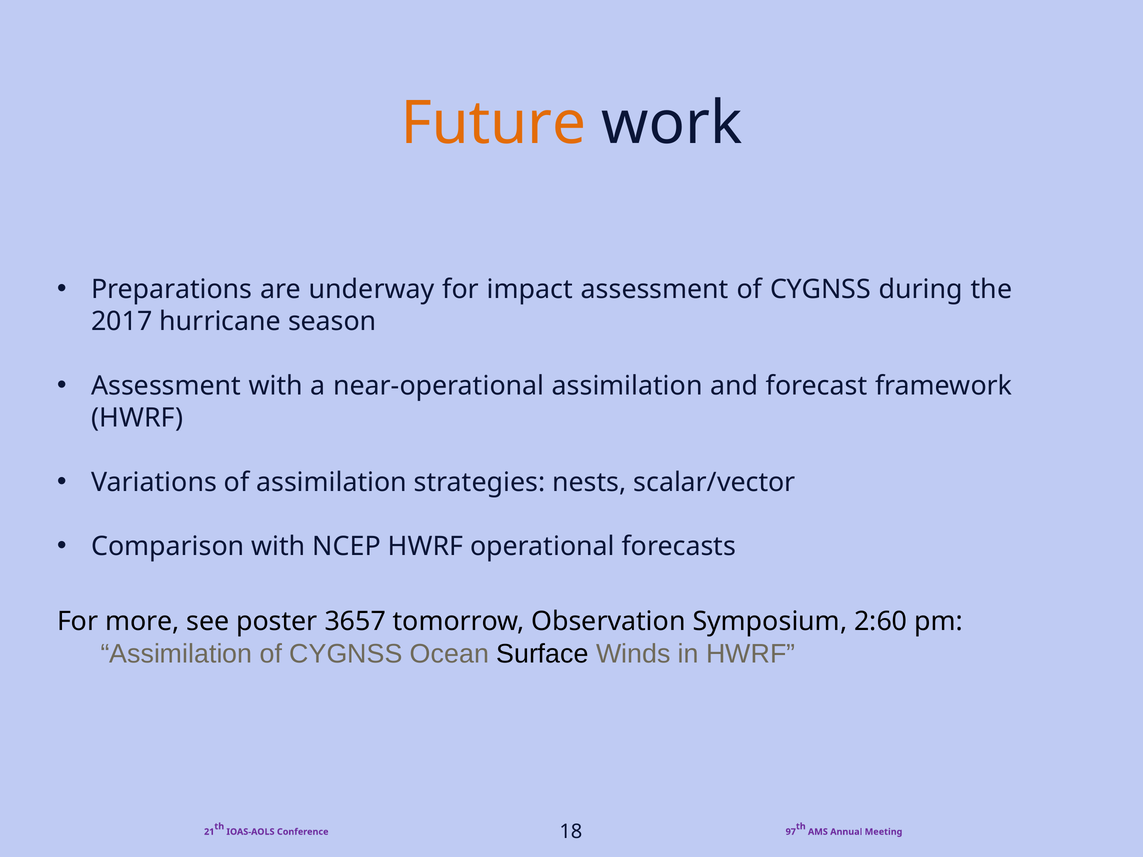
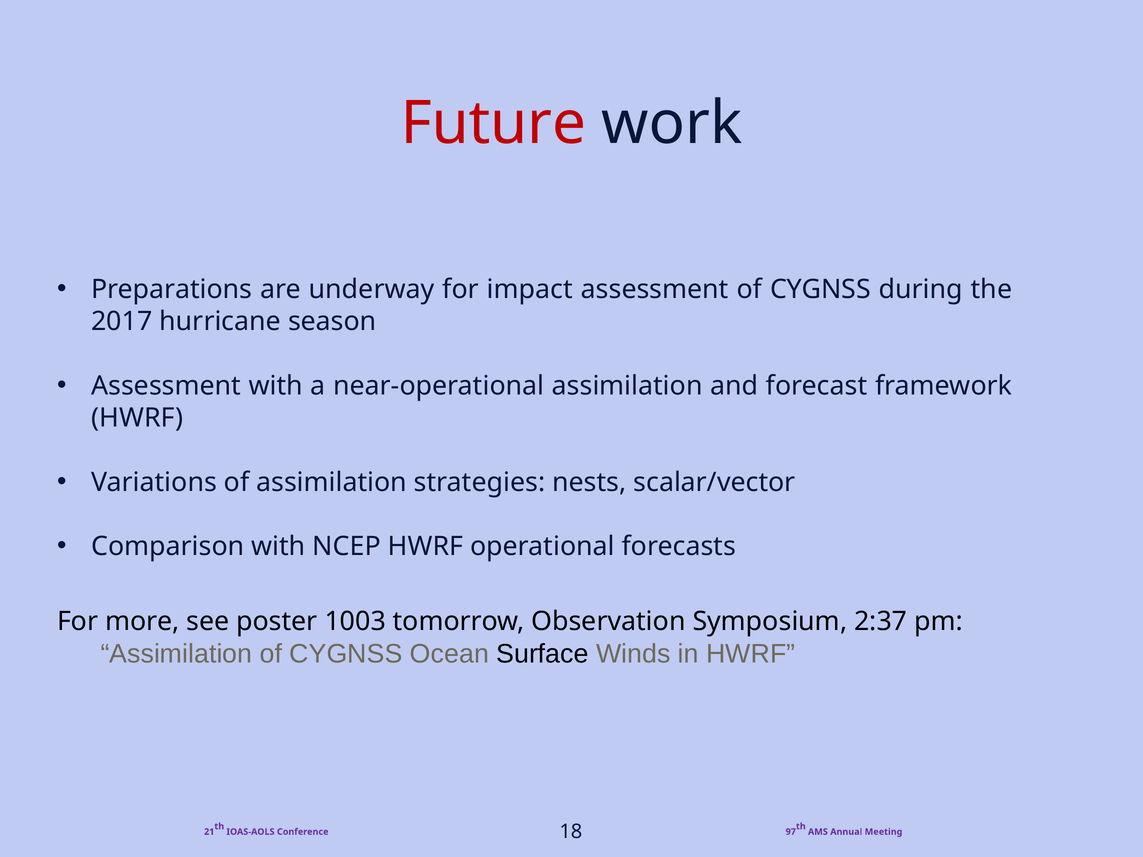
Future colour: orange -> red
3657: 3657 -> 1003
2:60: 2:60 -> 2:37
